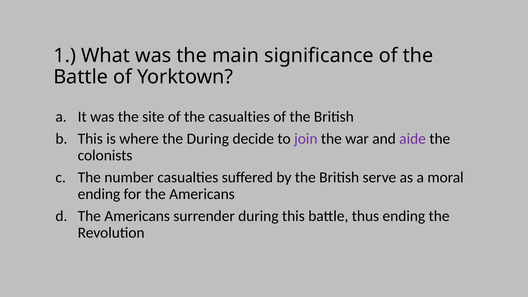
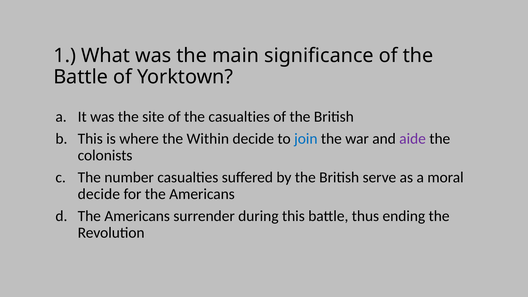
the During: During -> Within
join colour: purple -> blue
ending at (99, 194): ending -> decide
